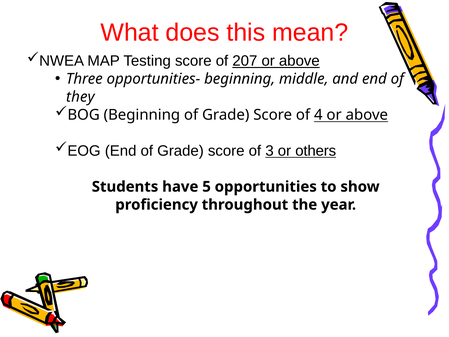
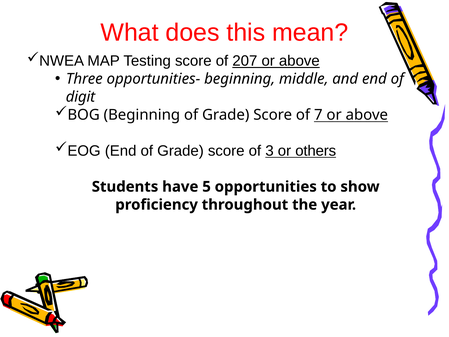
they: they -> digit
4: 4 -> 7
